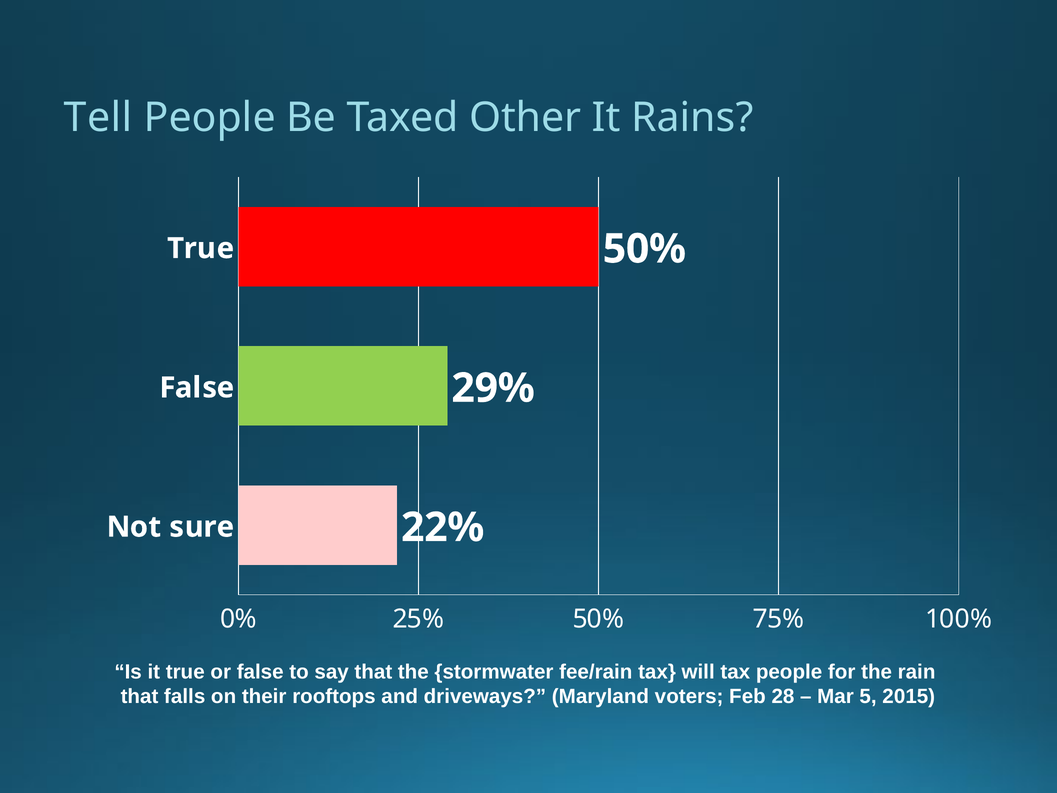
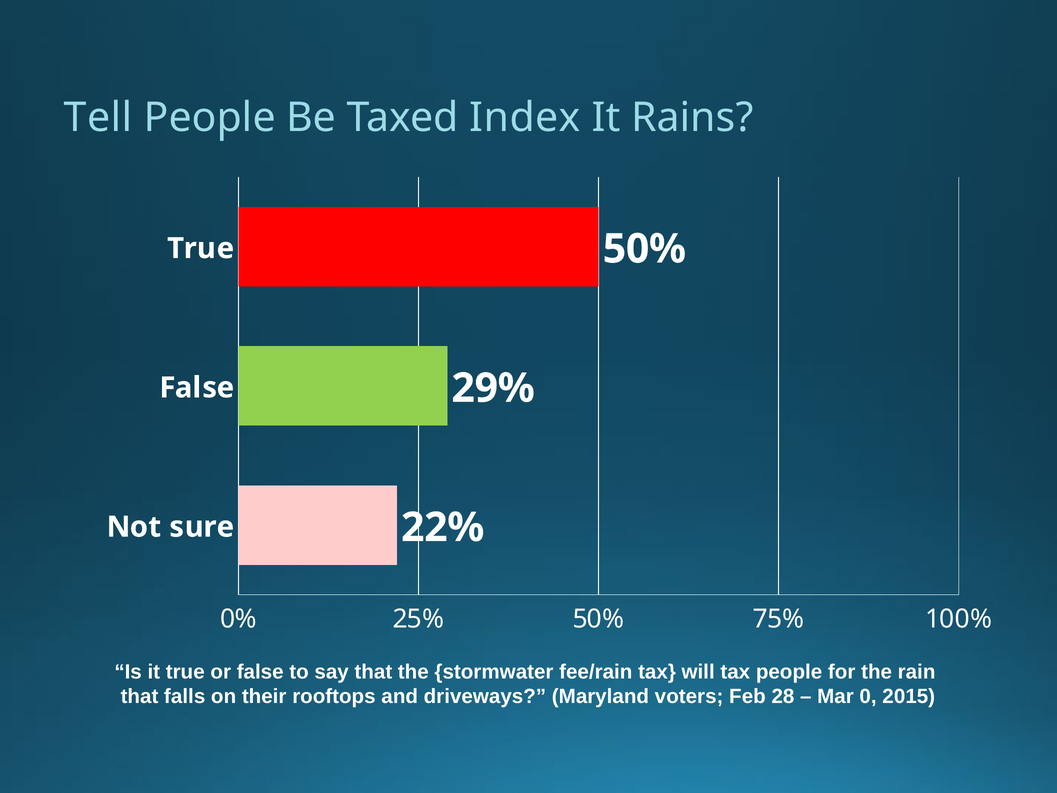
Other: Other -> Index
5: 5 -> 0
